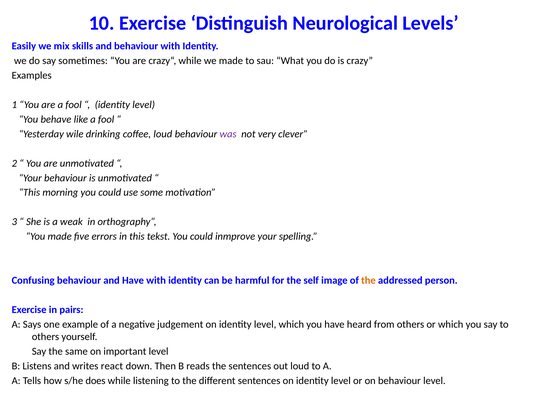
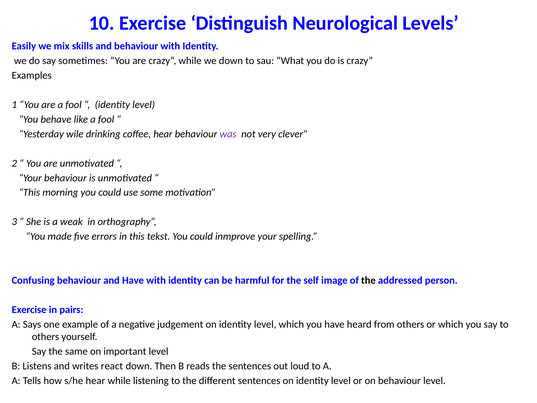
we made: made -> down
coffee loud: loud -> hear
the at (368, 280) colour: orange -> black
s/he does: does -> hear
